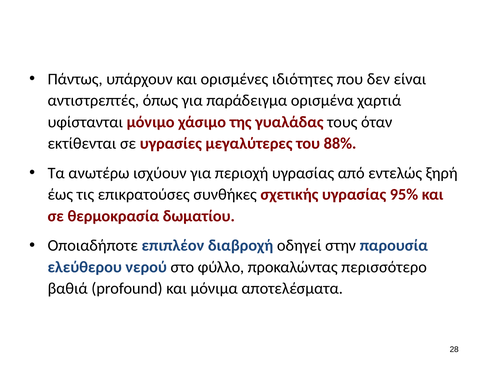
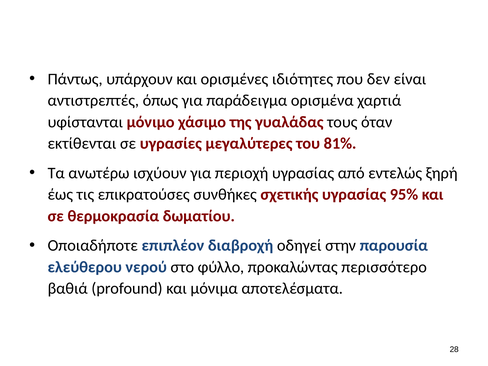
88%: 88% -> 81%
